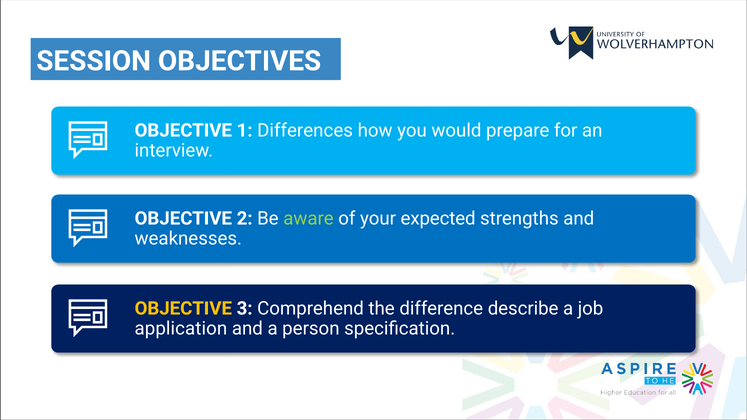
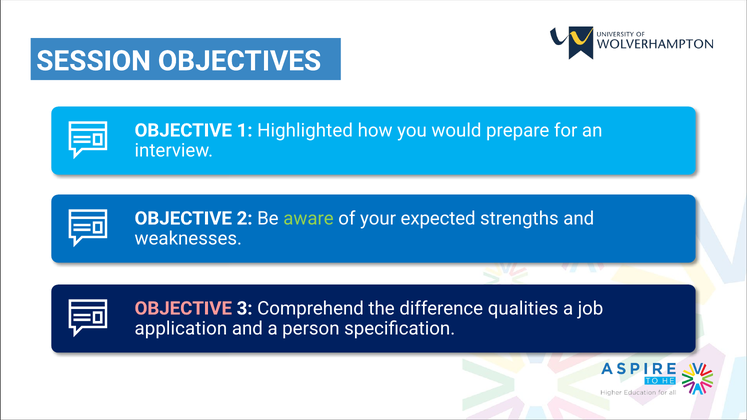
Differences: Differences -> Highlighted
OBJECTIVE at (183, 309) colour: yellow -> pink
describe: describe -> qualities
